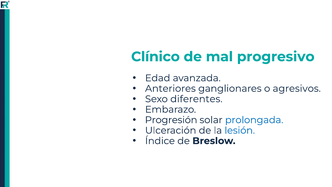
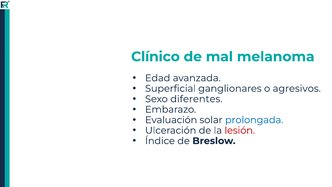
progresivo: progresivo -> melanoma
Anteriores: Anteriores -> Superficial
Progresión: Progresión -> Evaluación
lesión colour: blue -> red
